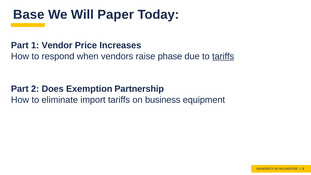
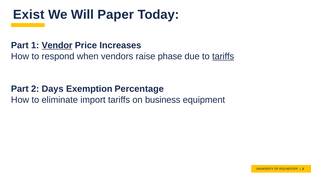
Base: Base -> Exist
Vendor underline: none -> present
Does: Does -> Days
Partnership: Partnership -> Percentage
